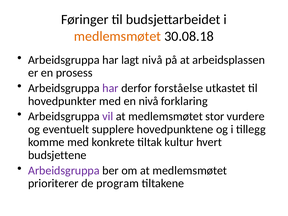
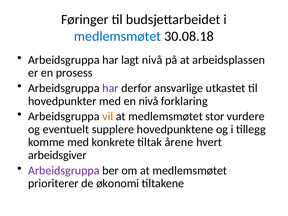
medlemsmøtet at (118, 36) colour: orange -> blue
forståelse: forståelse -> ansvarlige
vil colour: purple -> orange
kultur: kultur -> årene
budsjettene: budsjettene -> arbeidsgiver
program: program -> økonomi
